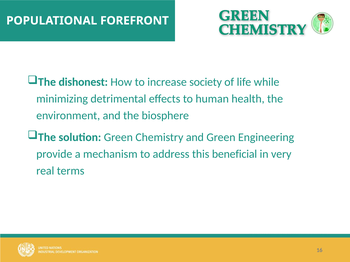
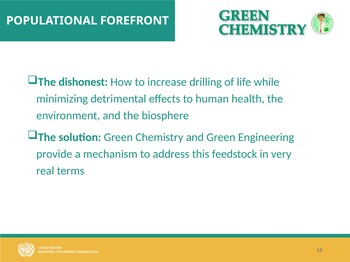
society: society -> drilling
beneficial: beneficial -> feedstock
